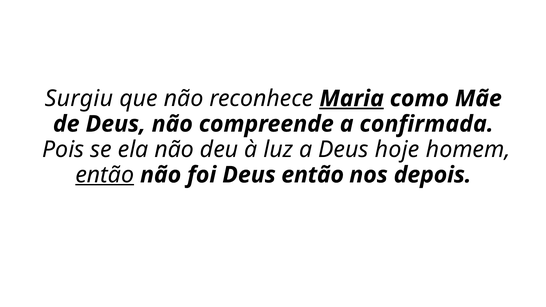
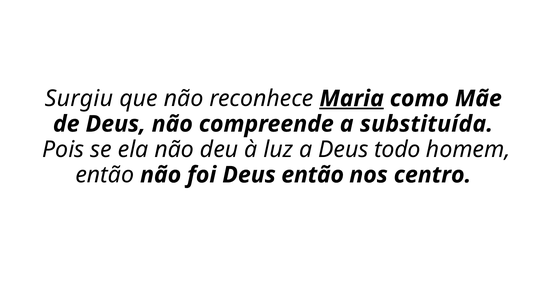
confirmada: confirmada -> substituída
hoje: hoje -> todo
então at (105, 175) underline: present -> none
depois: depois -> centro
